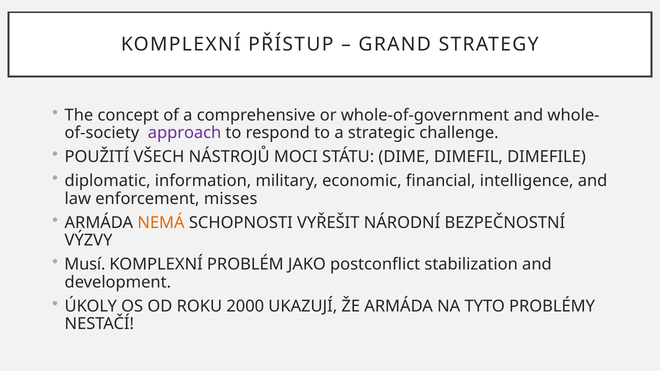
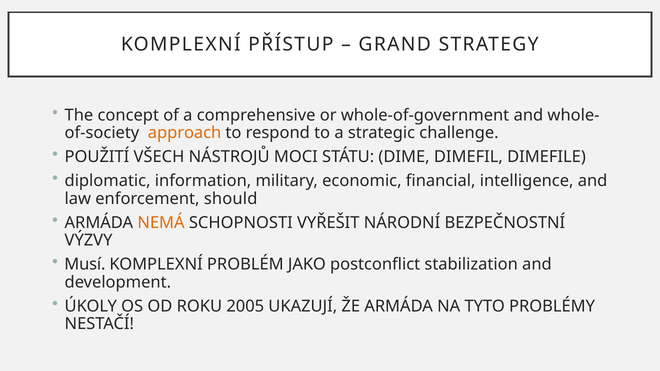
approach colour: purple -> orange
misses: misses -> should
2000: 2000 -> 2005
